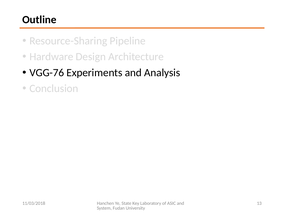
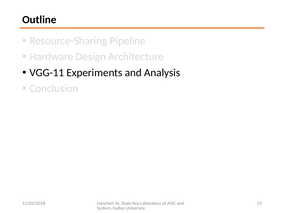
VGG-76: VGG-76 -> VGG-11
